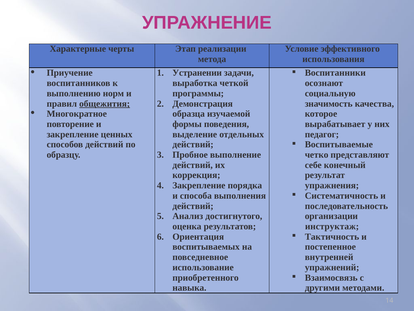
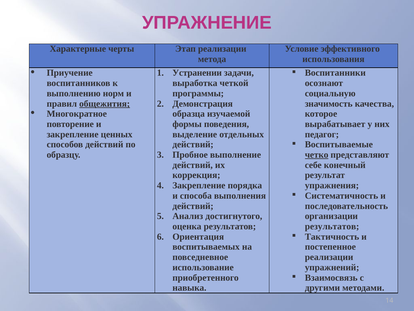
четко underline: none -> present
инструктаж at (332, 226): инструктаж -> результатов
внутренней at (329, 257): внутренней -> реализации
